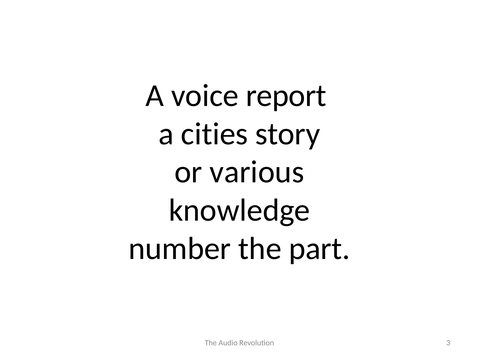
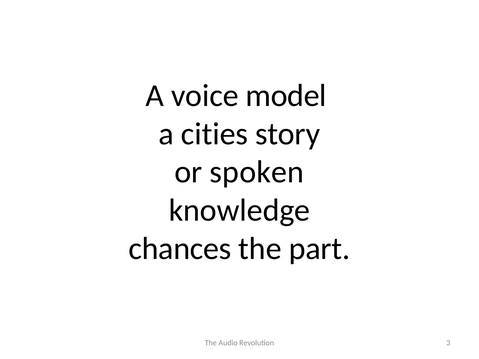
report: report -> model
various: various -> spoken
number: number -> chances
